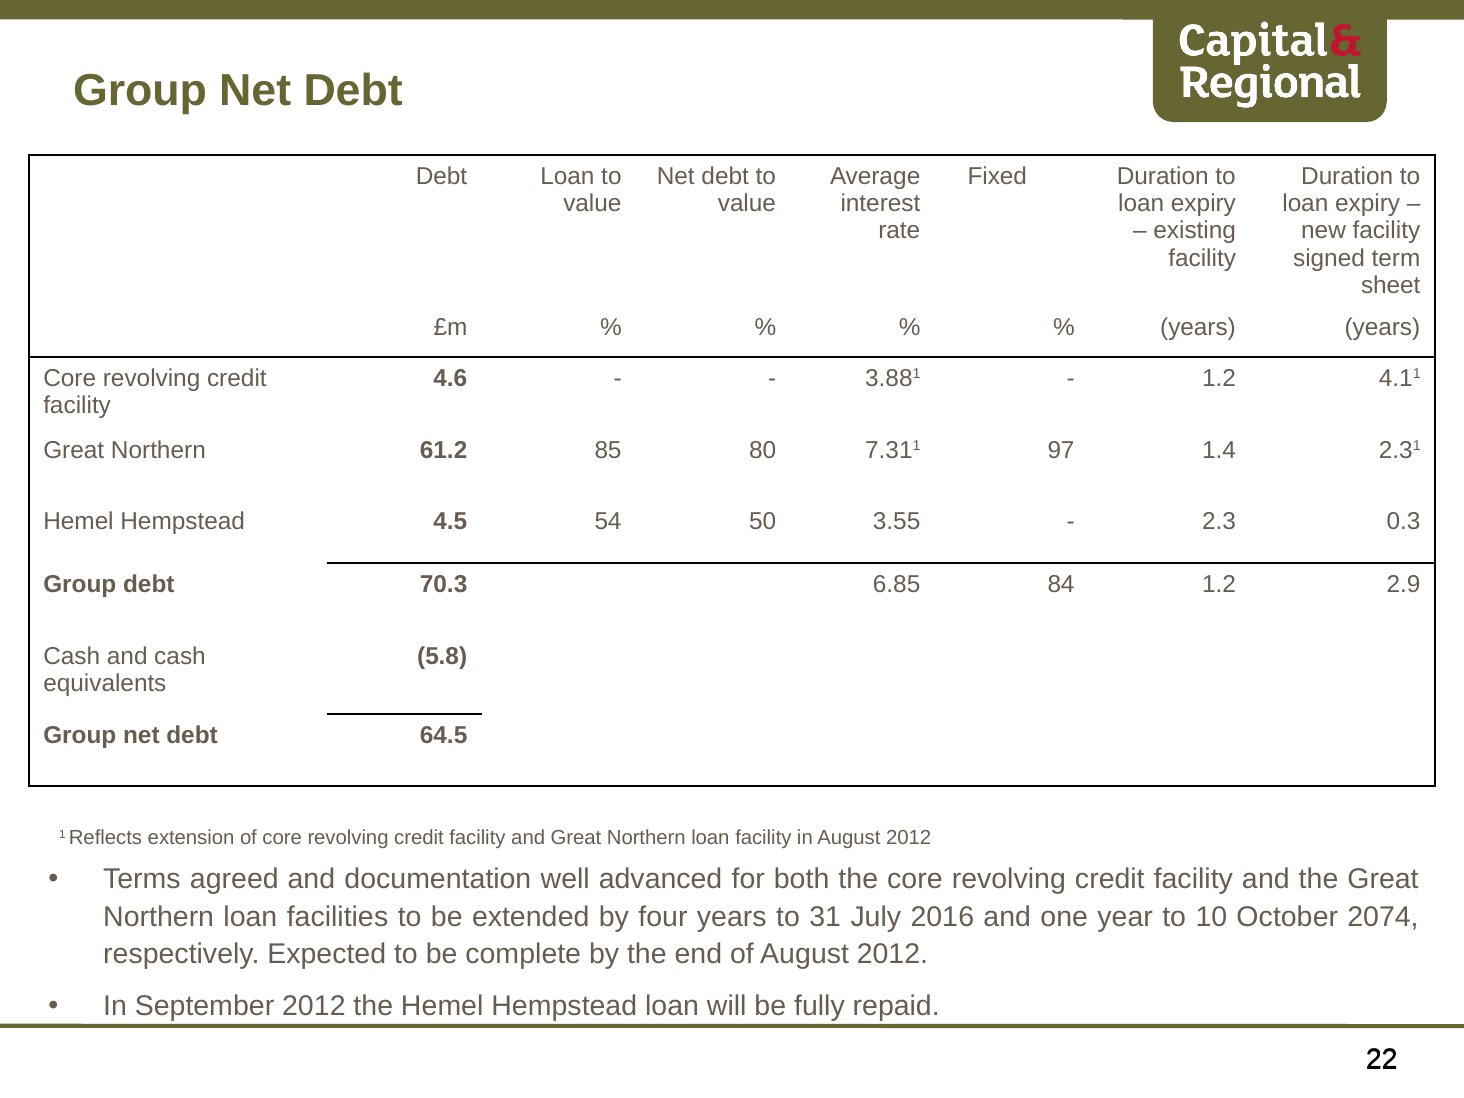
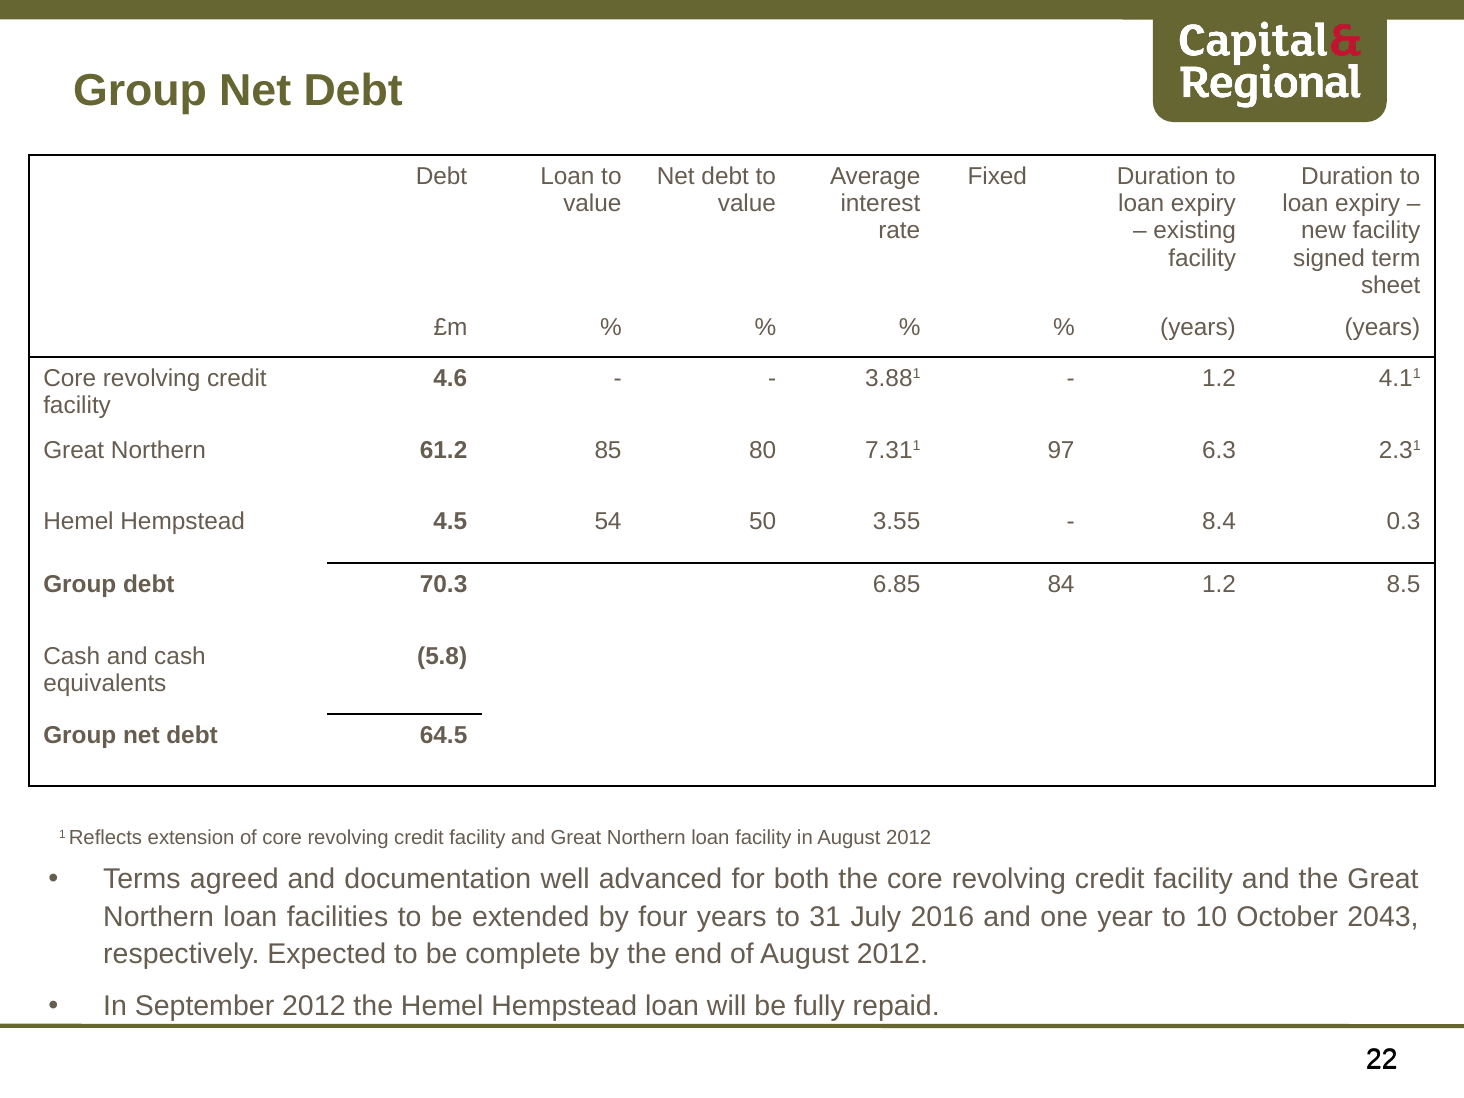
1.4: 1.4 -> 6.3
2.3: 2.3 -> 8.4
2.9: 2.9 -> 8.5
2074: 2074 -> 2043
